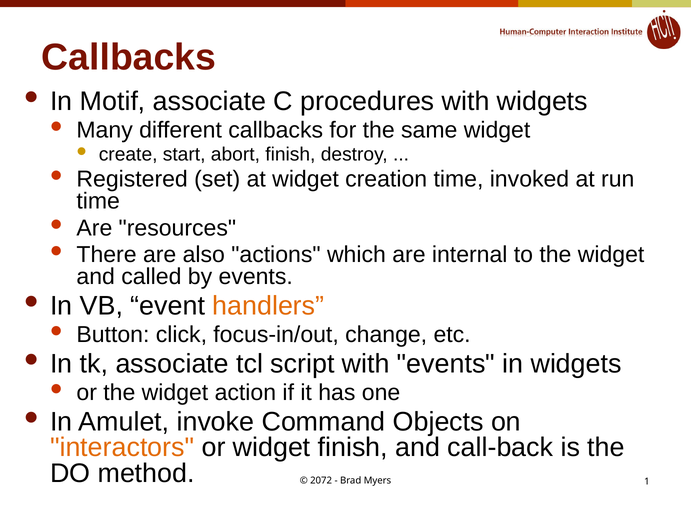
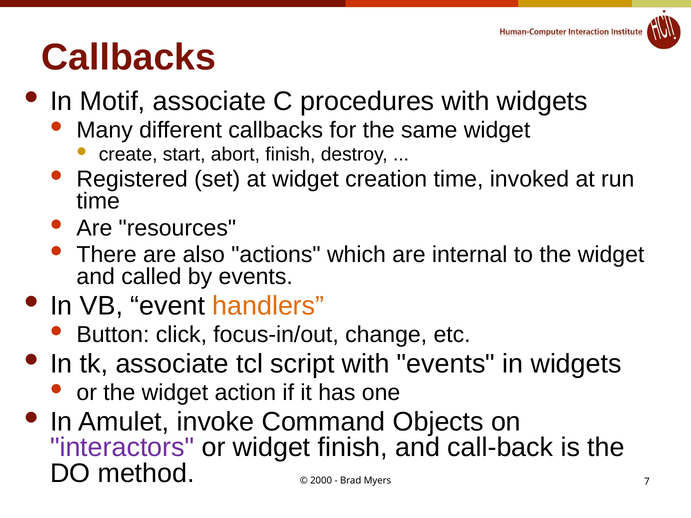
interactors colour: orange -> purple
1: 1 -> 7
2072: 2072 -> 2000
